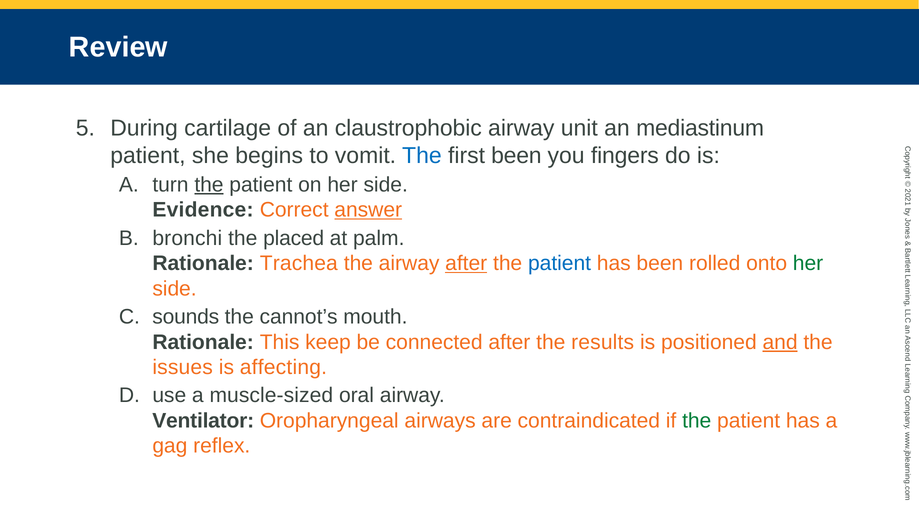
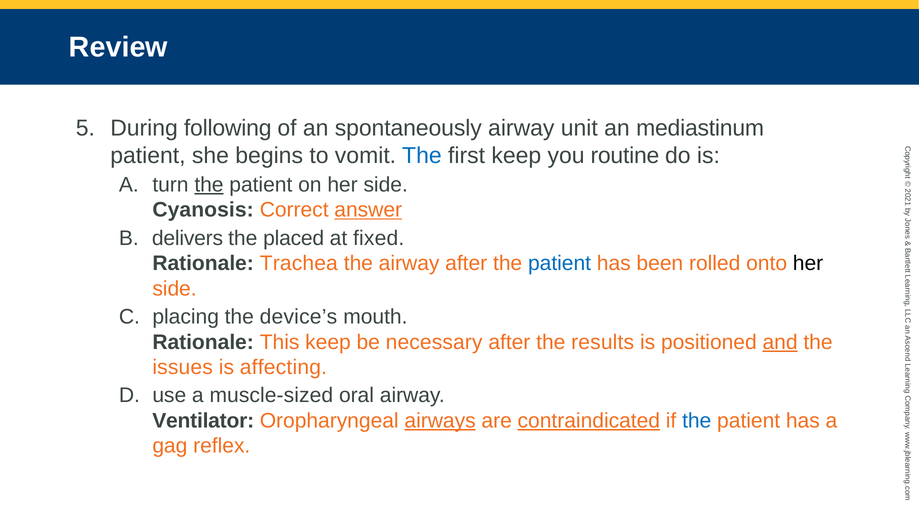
cartilage: cartilage -> following
claustrophobic: claustrophobic -> spontaneously
first been: been -> keep
fingers: fingers -> routine
Evidence: Evidence -> Cyanosis
bronchi: bronchi -> delivers
palm: palm -> fixed
after at (466, 263) underline: present -> none
her at (808, 263) colour: green -> black
sounds: sounds -> placing
cannot’s: cannot’s -> device’s
connected: connected -> necessary
airways underline: none -> present
contraindicated underline: none -> present
the at (697, 421) colour: green -> blue
